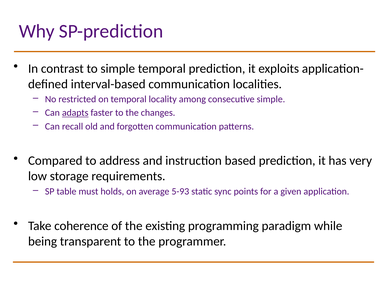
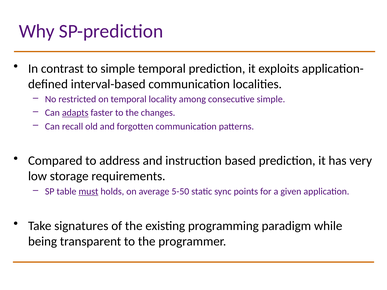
must underline: none -> present
5-93: 5-93 -> 5-50
coherence: coherence -> signatures
